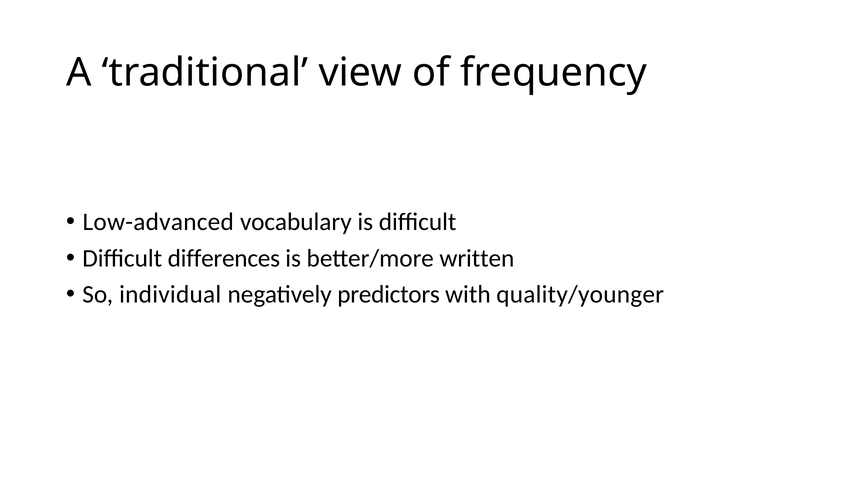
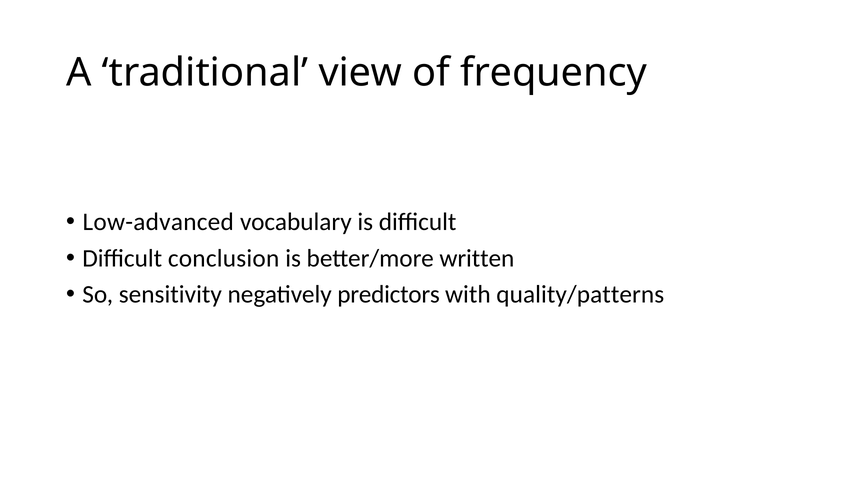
differences: differences -> conclusion
individual: individual -> sensitivity
quality/younger: quality/younger -> quality/patterns
